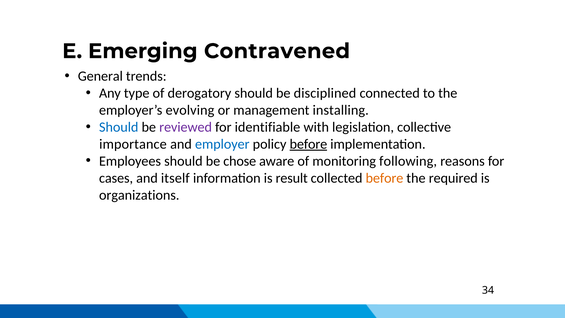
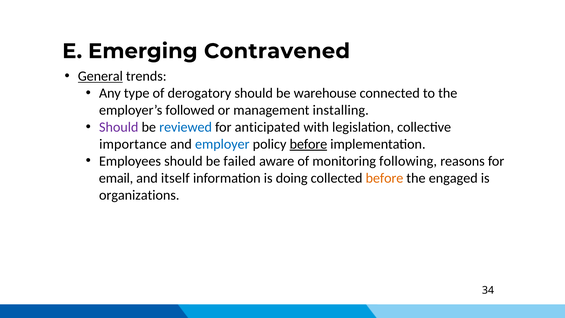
General underline: none -> present
disciplined: disciplined -> warehouse
evolving: evolving -> followed
Should at (119, 127) colour: blue -> purple
reviewed colour: purple -> blue
identifiable: identifiable -> anticipated
chose: chose -> failed
cases: cases -> email
result: result -> doing
required: required -> engaged
